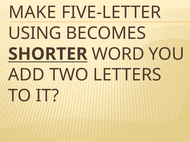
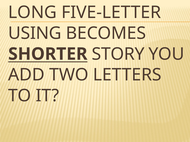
MAKE: MAKE -> LONG
WORD: WORD -> STORY
